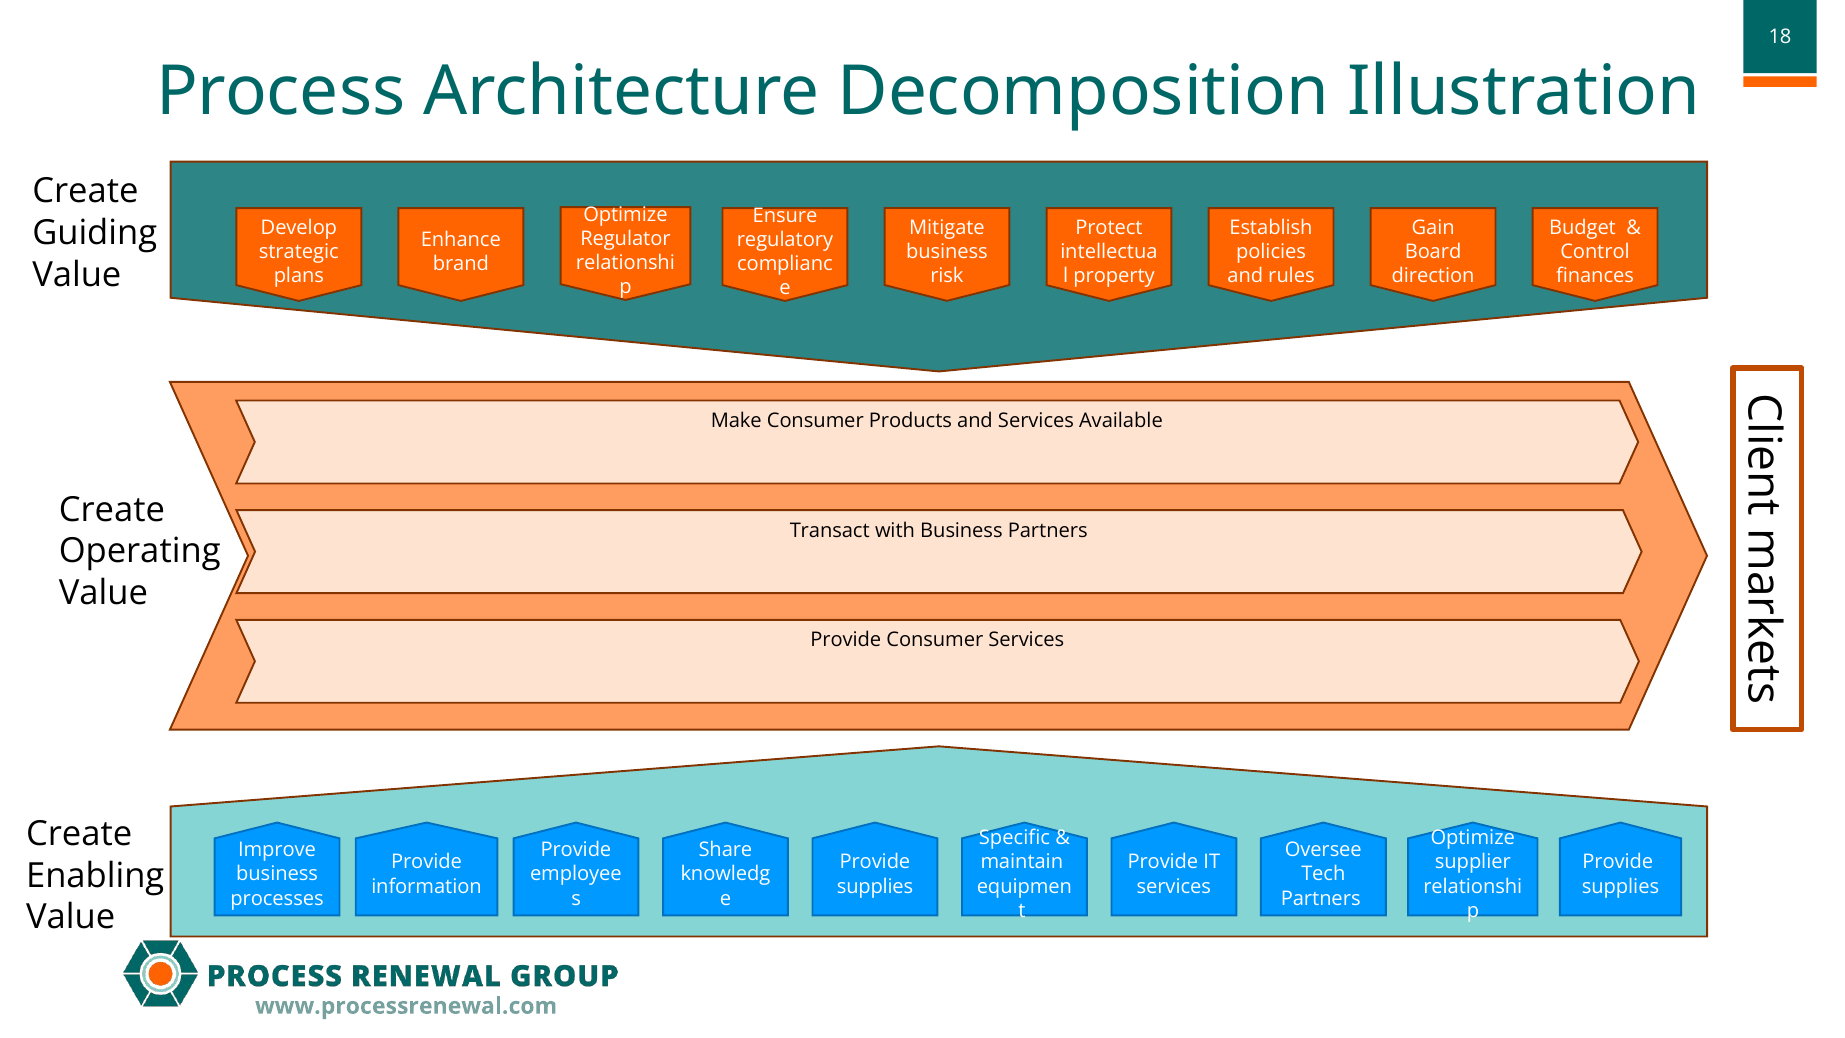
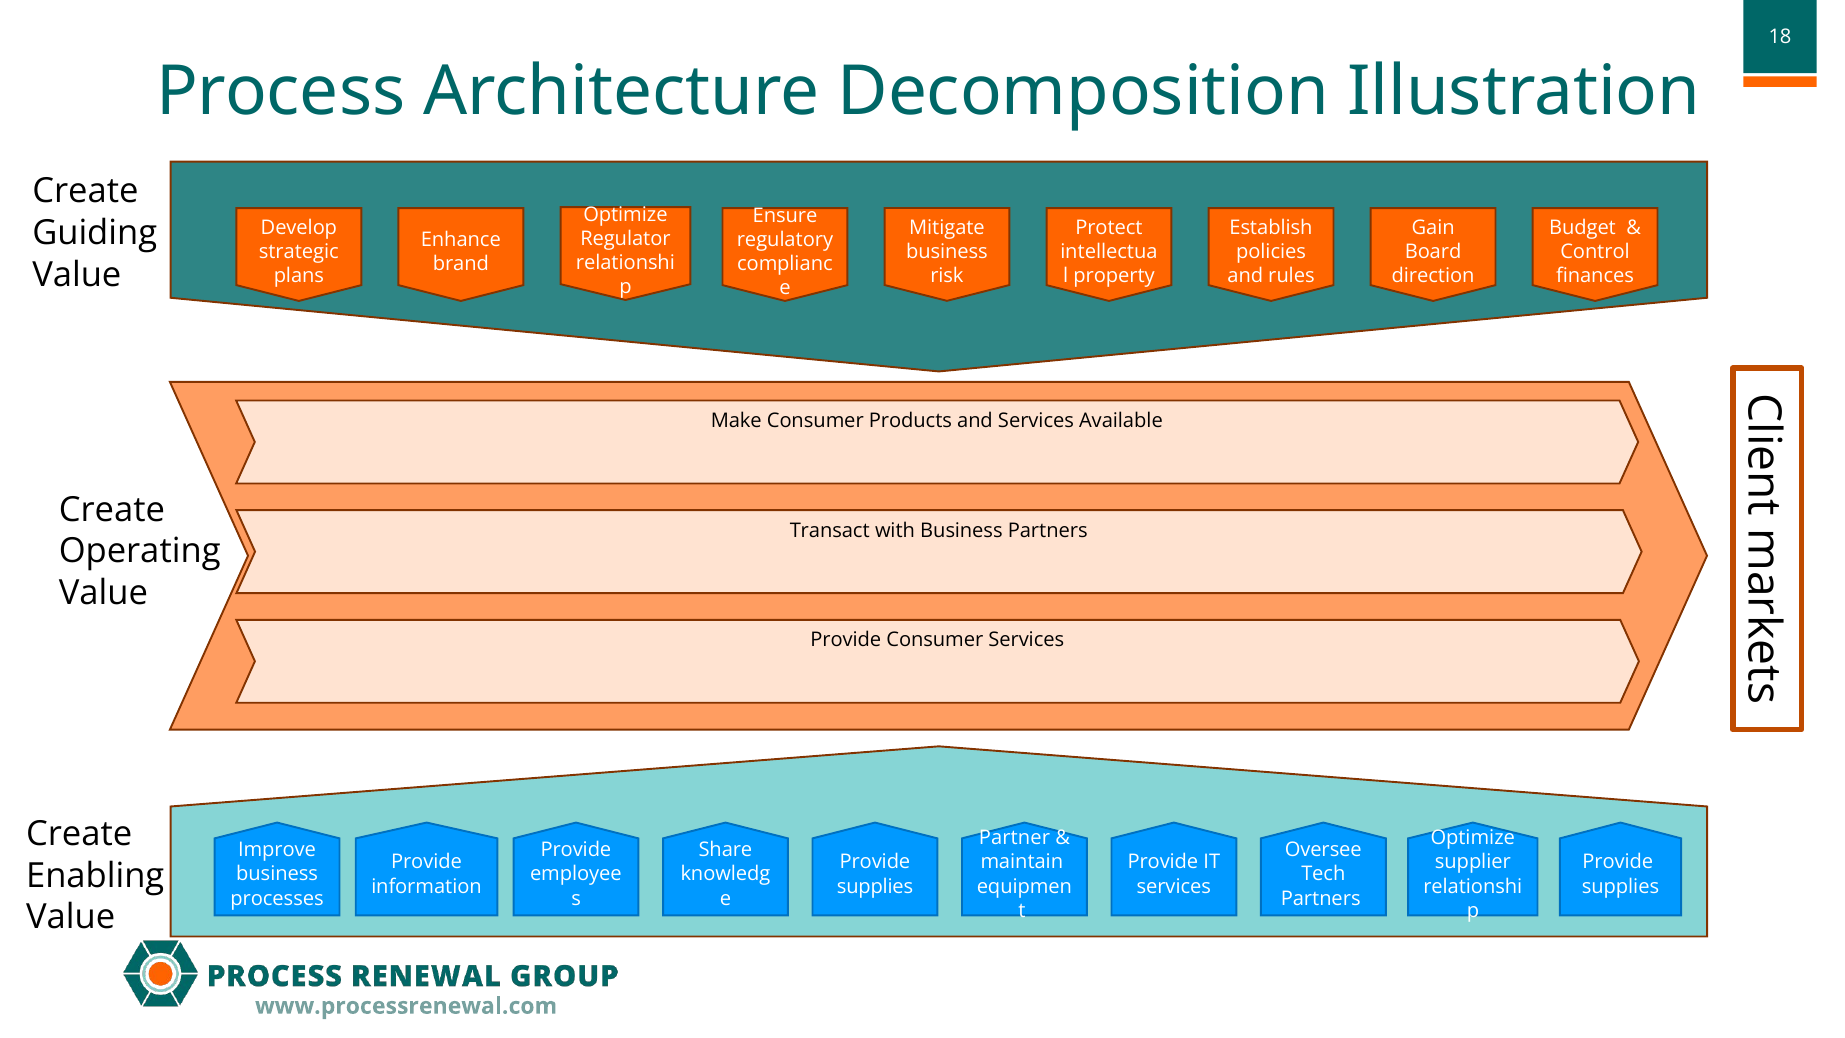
Specific: Specific -> Partner
